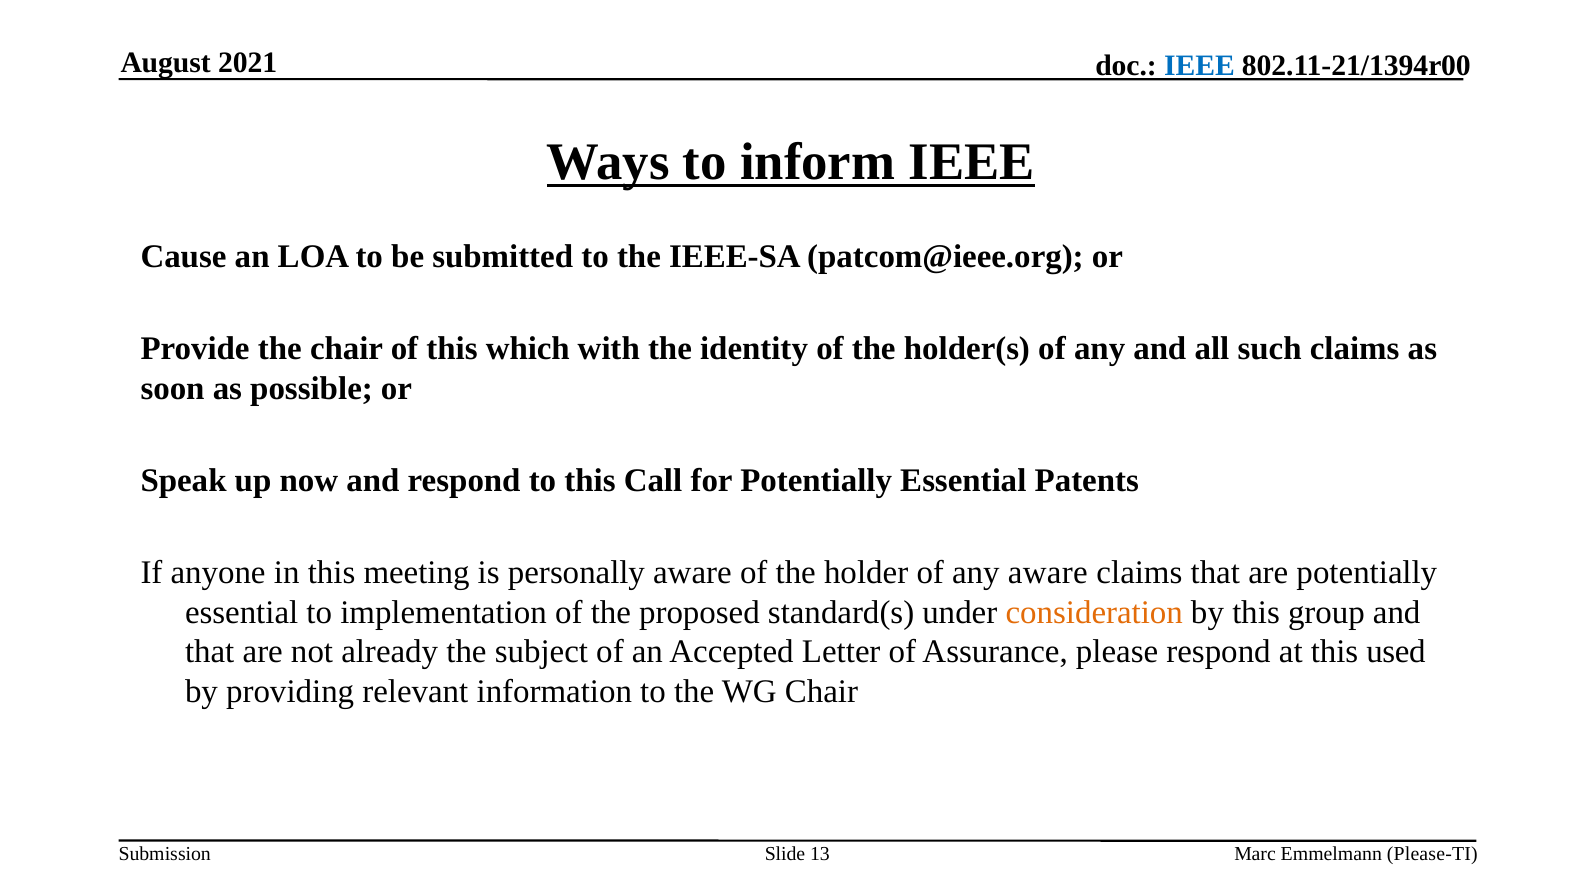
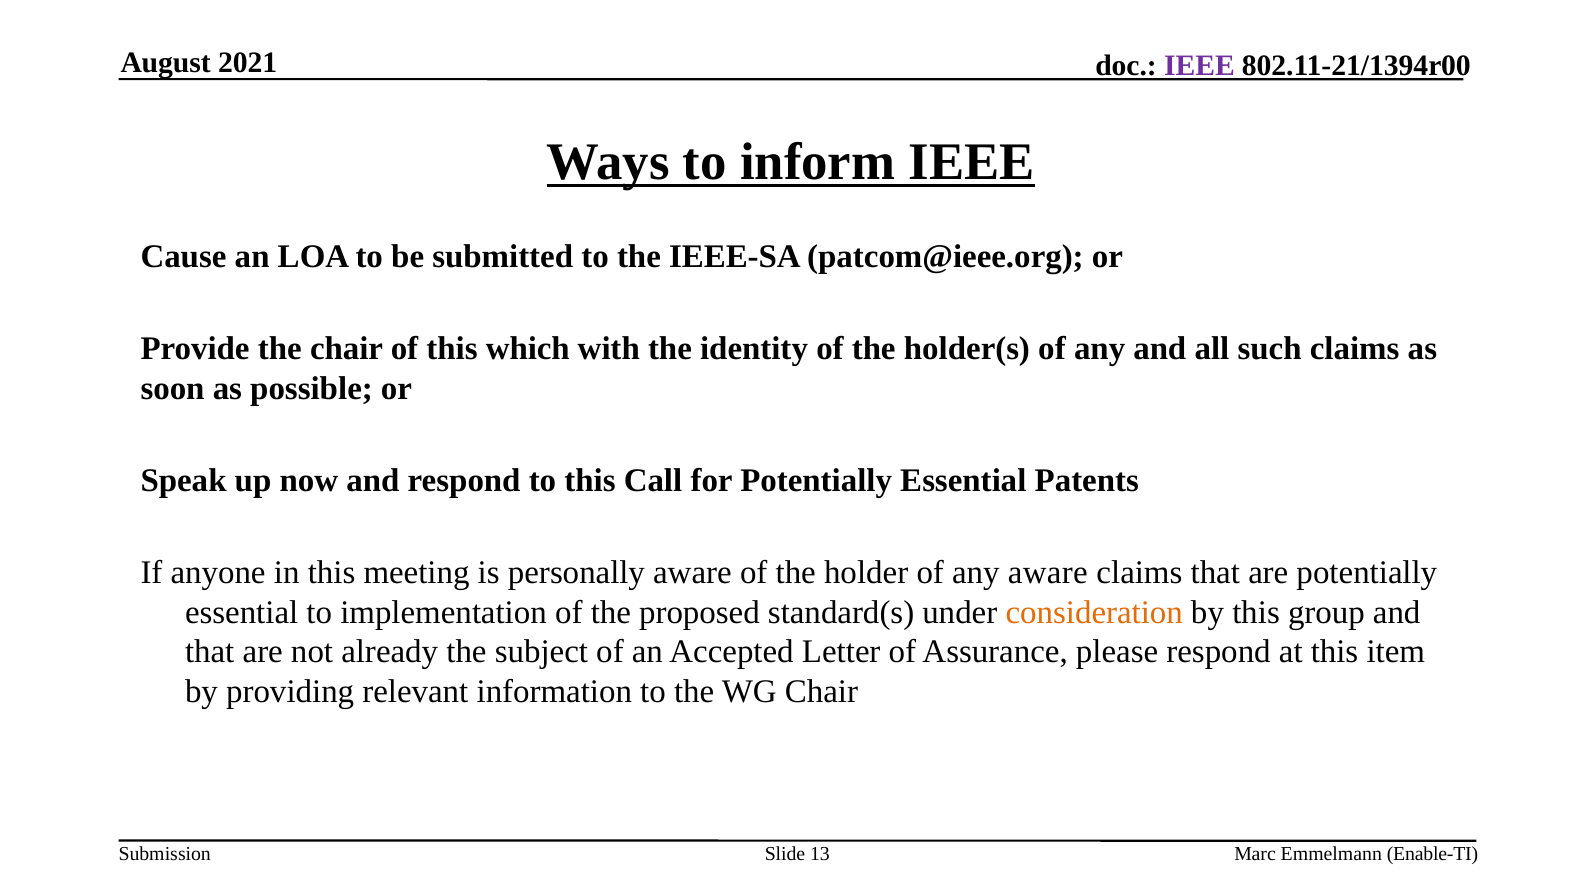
IEEE at (1199, 66) colour: blue -> purple
used: used -> item
Please-TI: Please-TI -> Enable-TI
